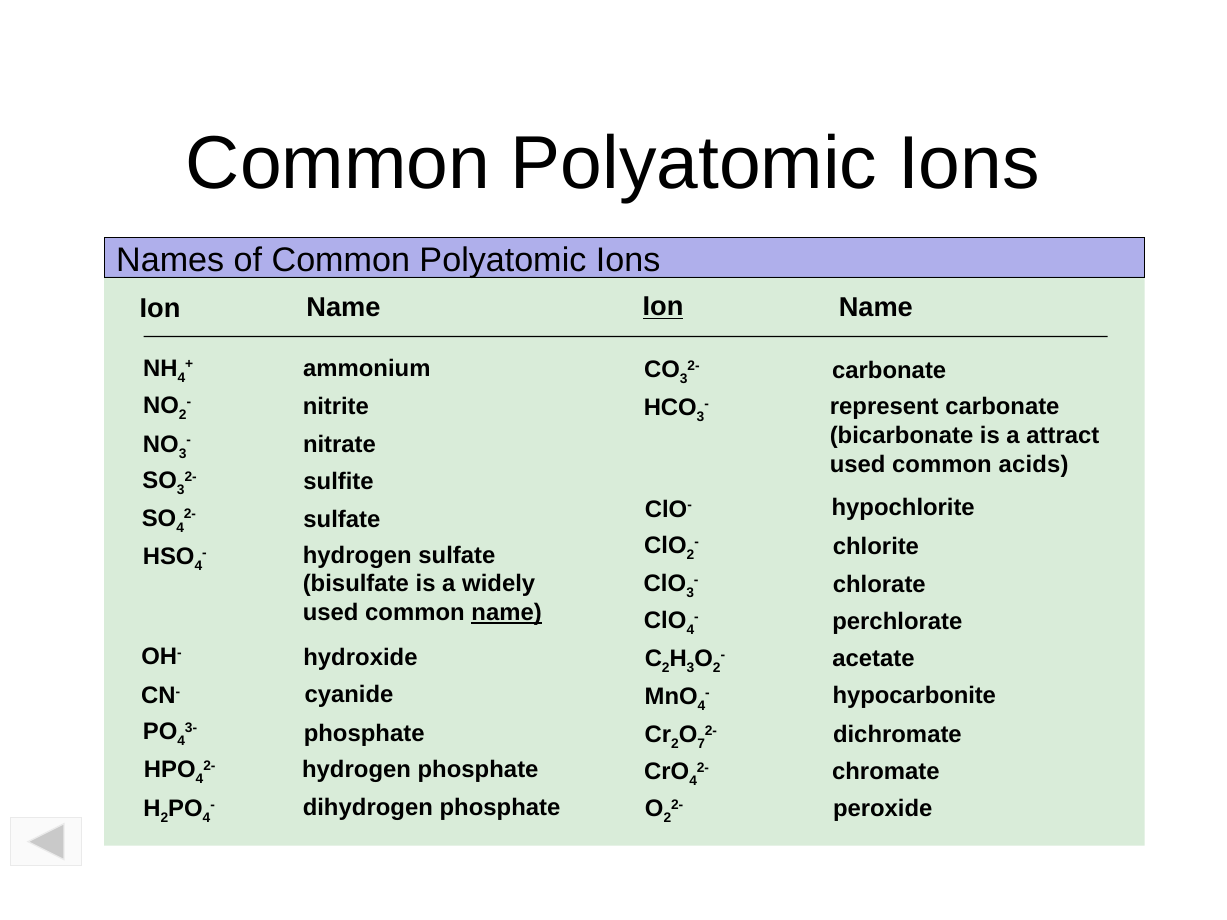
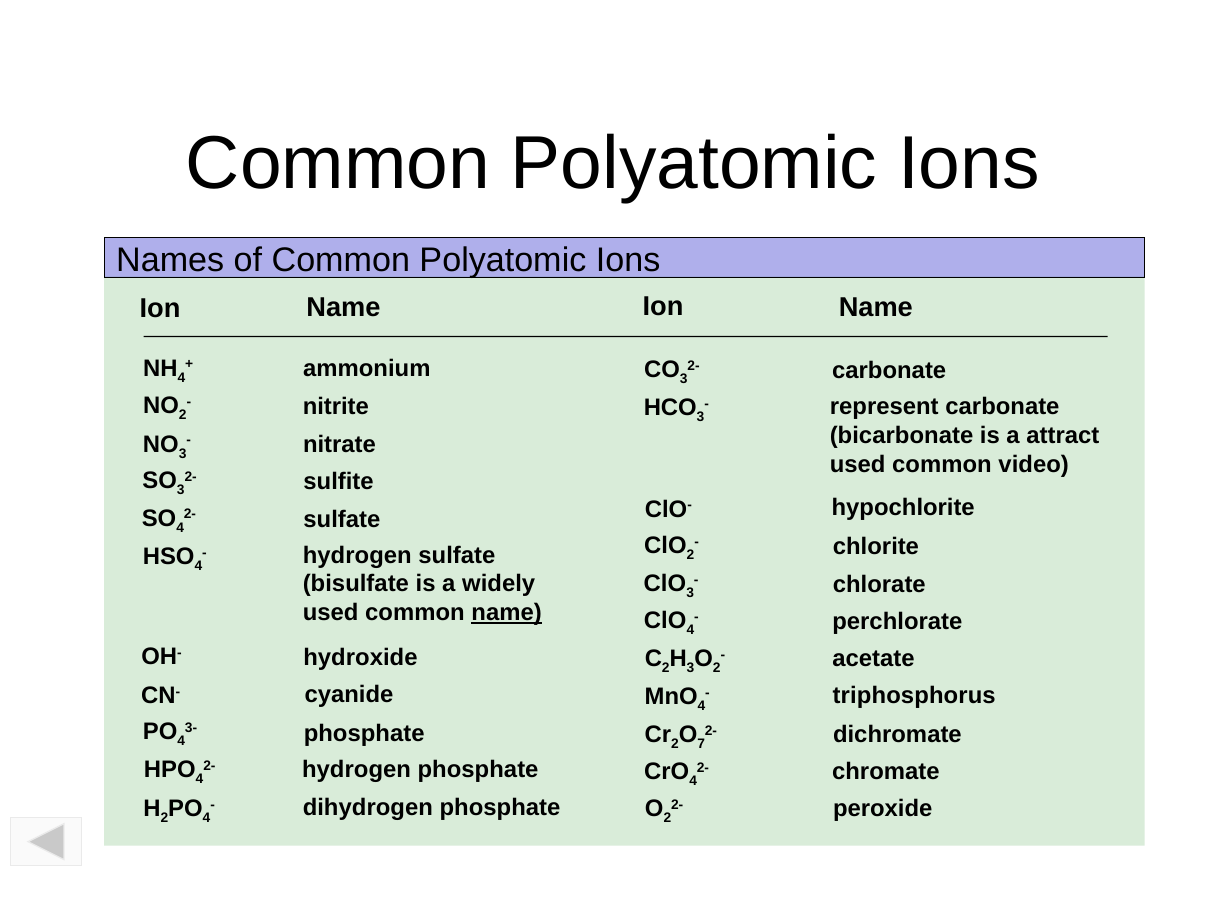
Ion at (663, 307) underline: present -> none
acids: acids -> video
hypocarbonite: hypocarbonite -> triphosphorus
